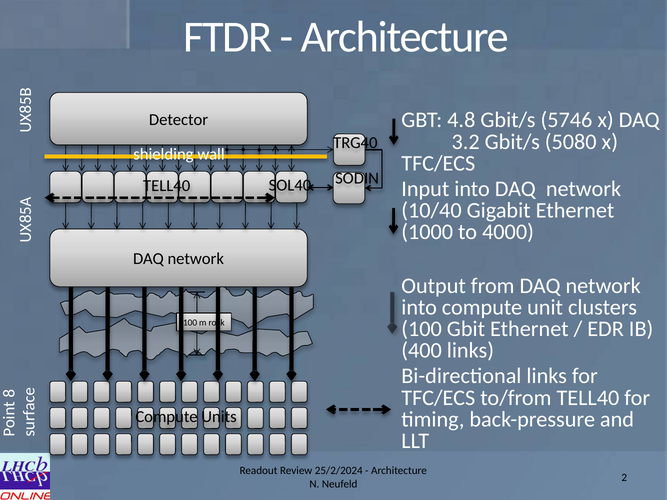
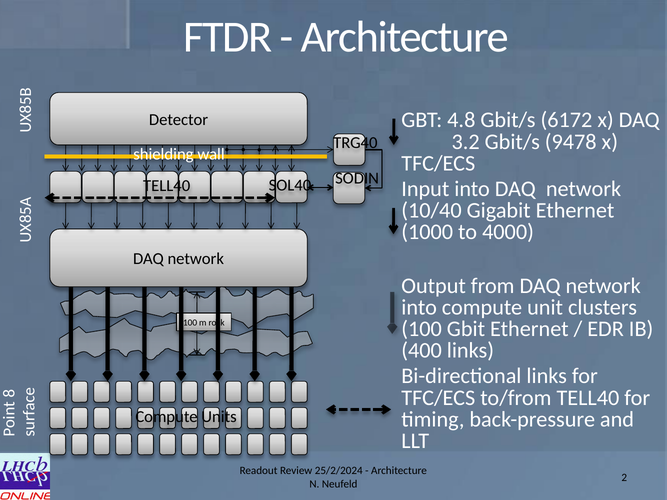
5746: 5746 -> 6172
5080: 5080 -> 9478
